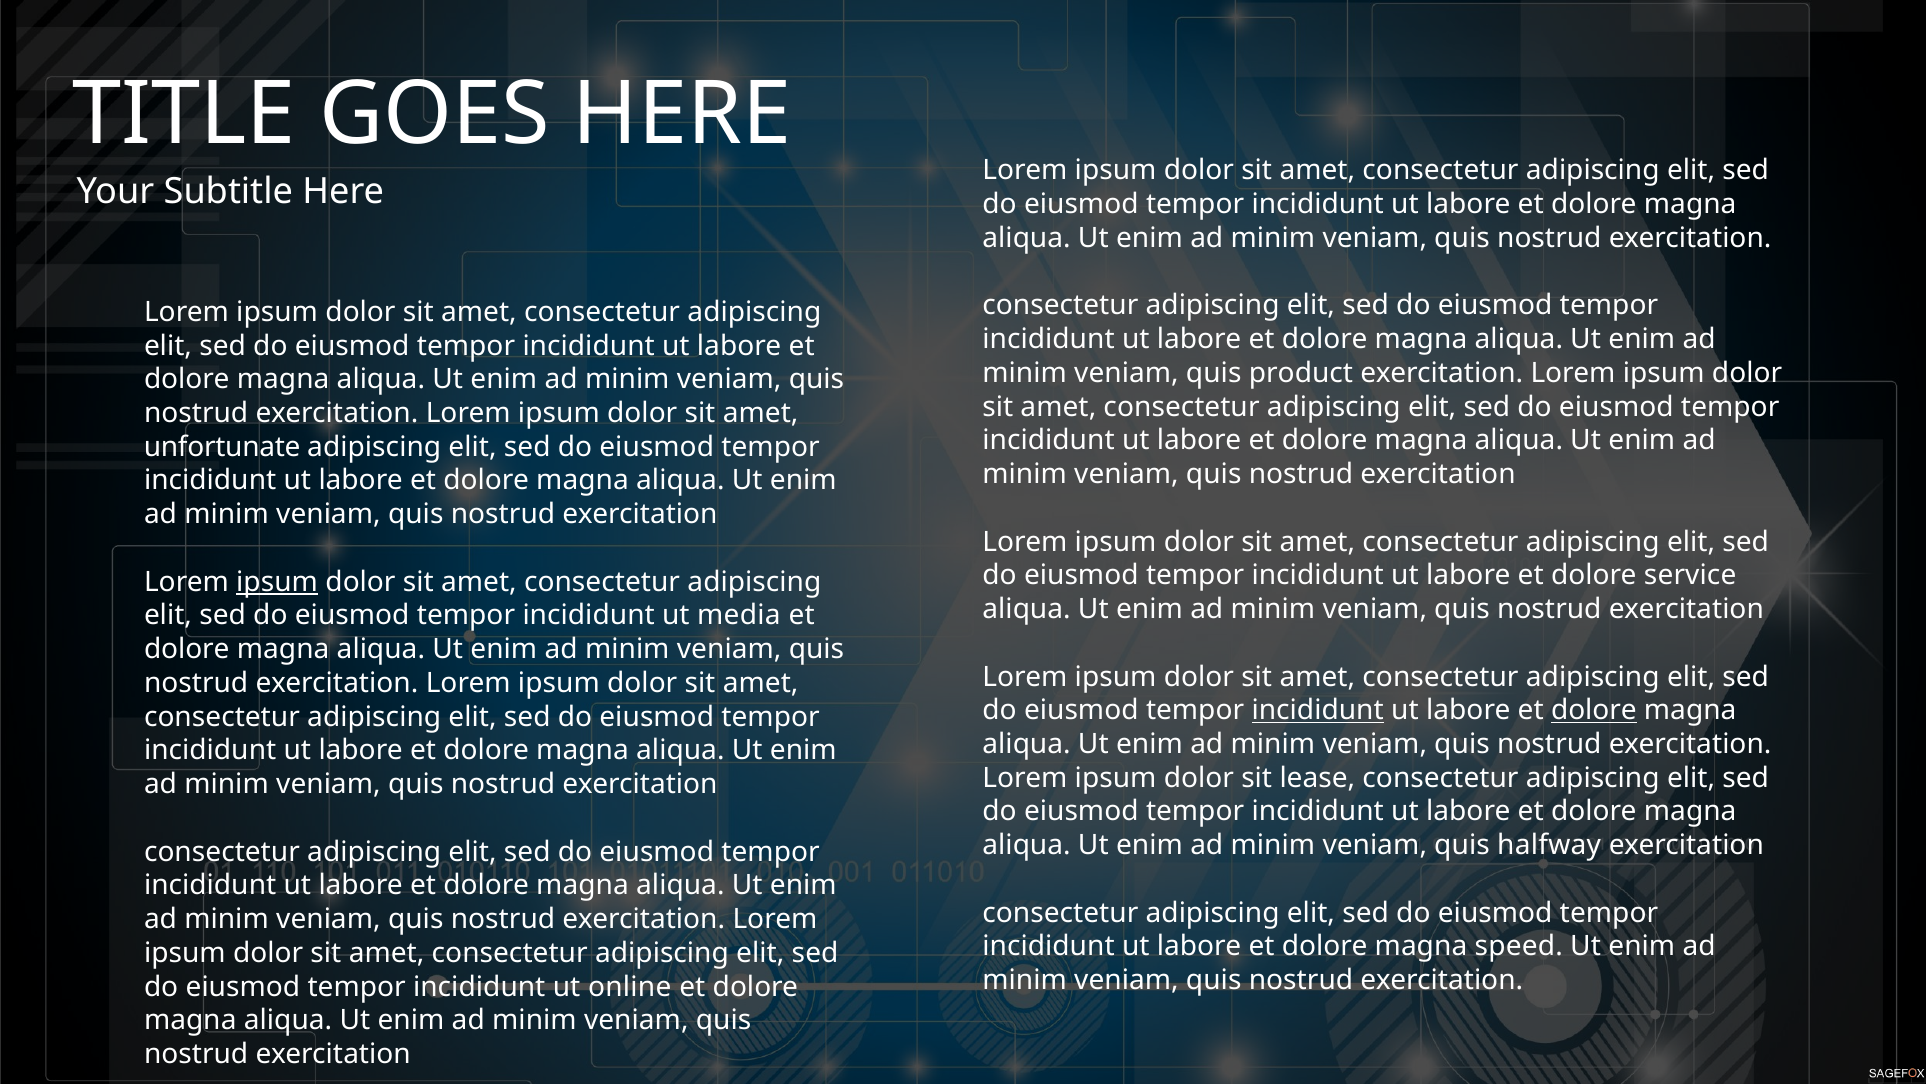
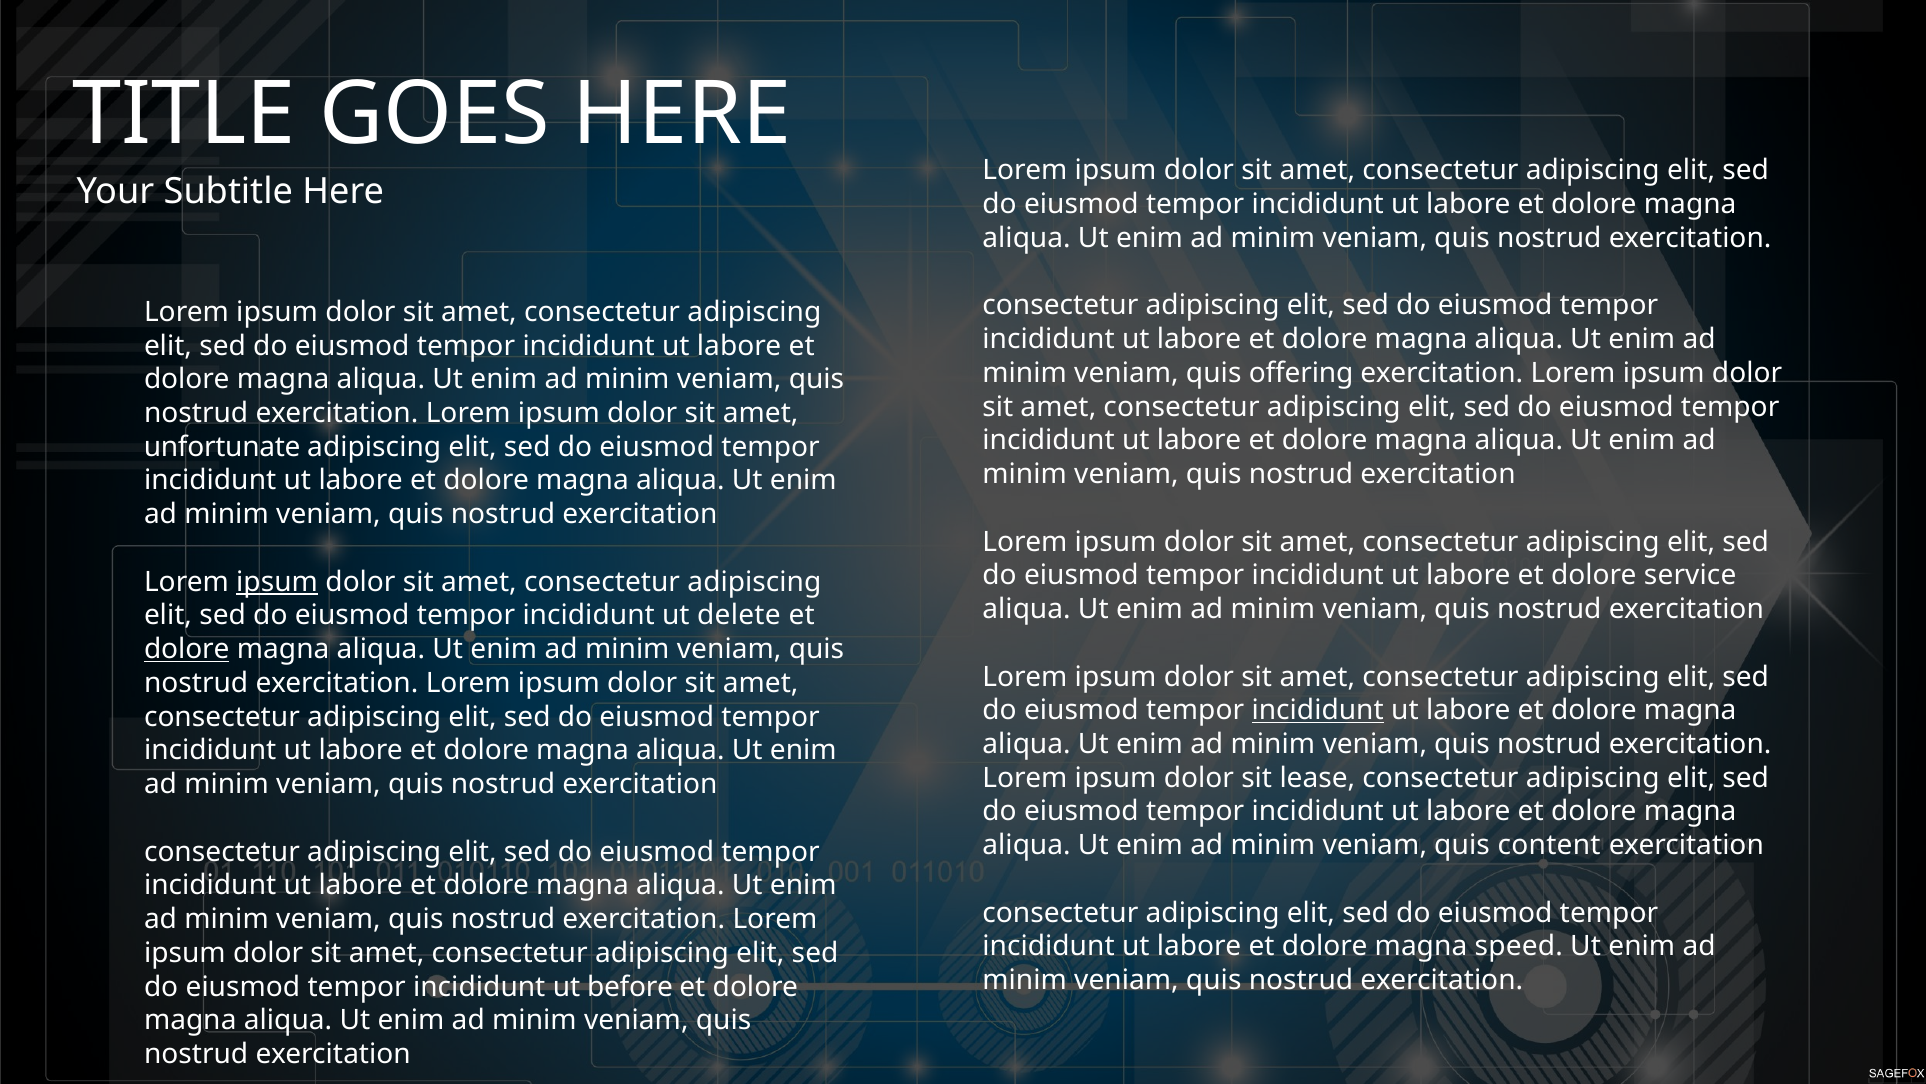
product: product -> offering
media: media -> delete
dolore at (187, 649) underline: none -> present
dolore at (1594, 710) underline: present -> none
halfway: halfway -> content
online: online -> before
